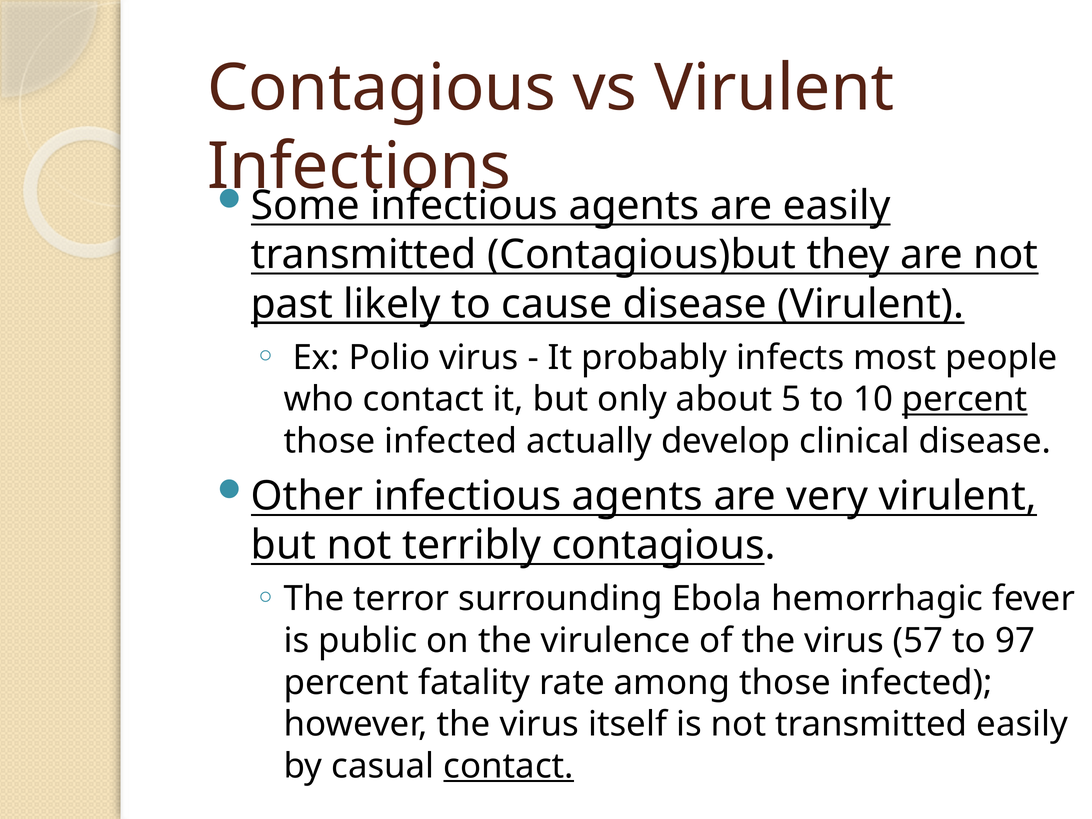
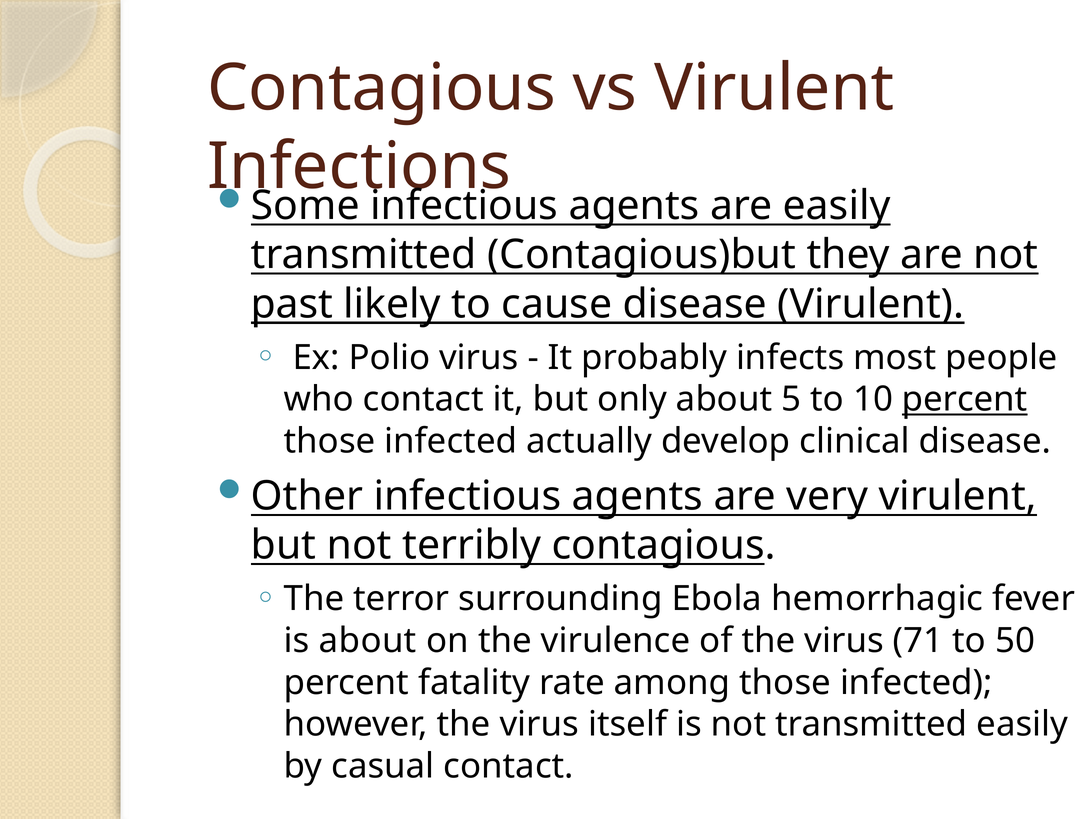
is public: public -> about
57: 57 -> 71
97: 97 -> 50
contact at (509, 766) underline: present -> none
